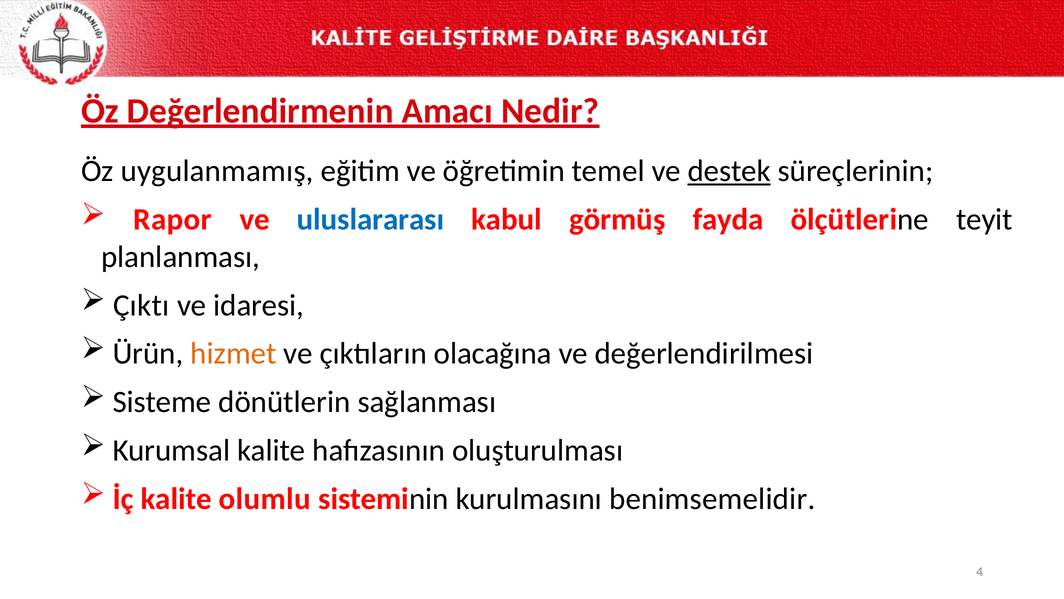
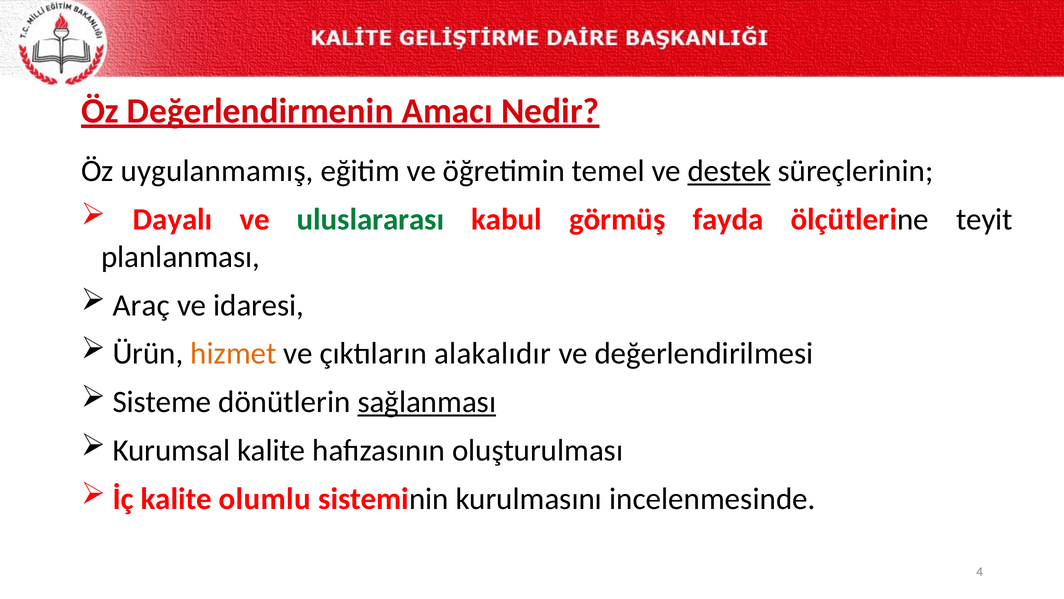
Rapor: Rapor -> Dayalı
uluslararası colour: blue -> green
Çıktı: Çıktı -> Araç
olacağına: olacağına -> alakalıdır
sağlanması underline: none -> present
benimsemelidir: benimsemelidir -> incelenmesinde
